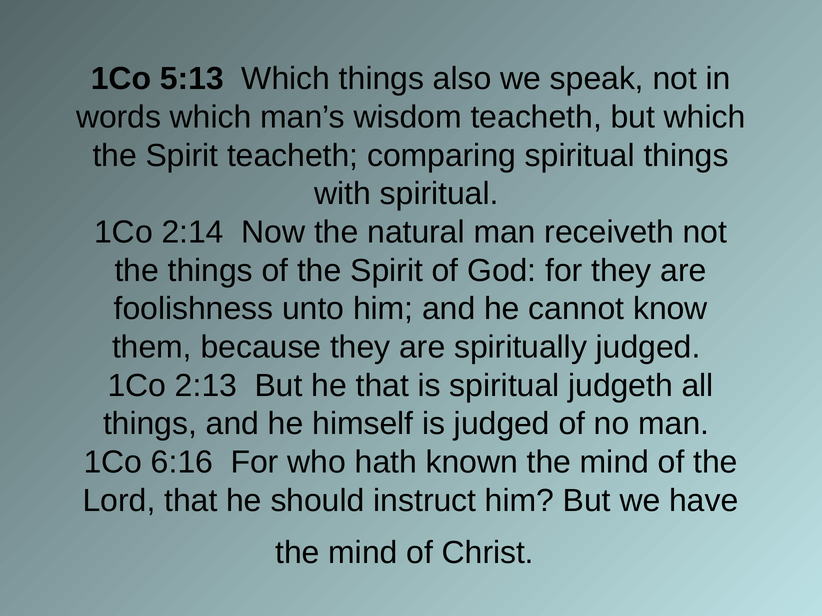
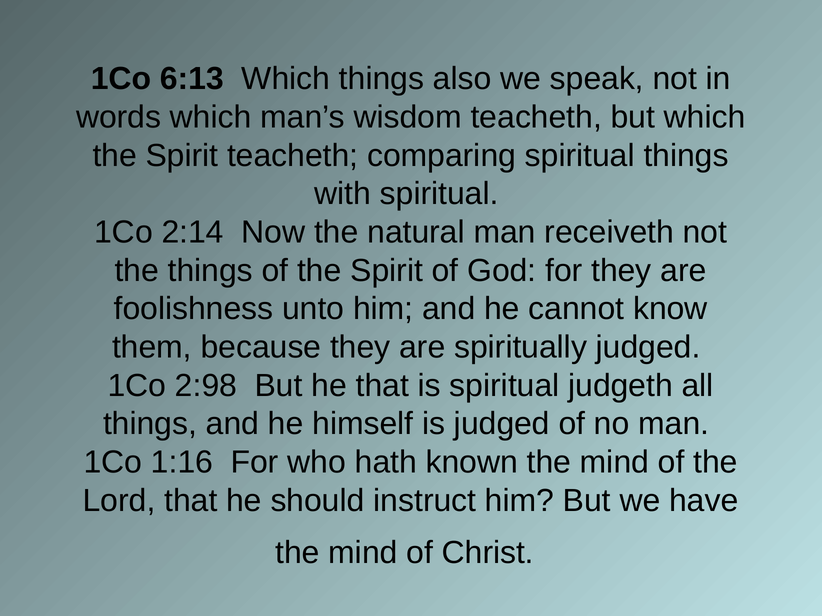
5:13: 5:13 -> 6:13
2:13: 2:13 -> 2:98
6:16: 6:16 -> 1:16
